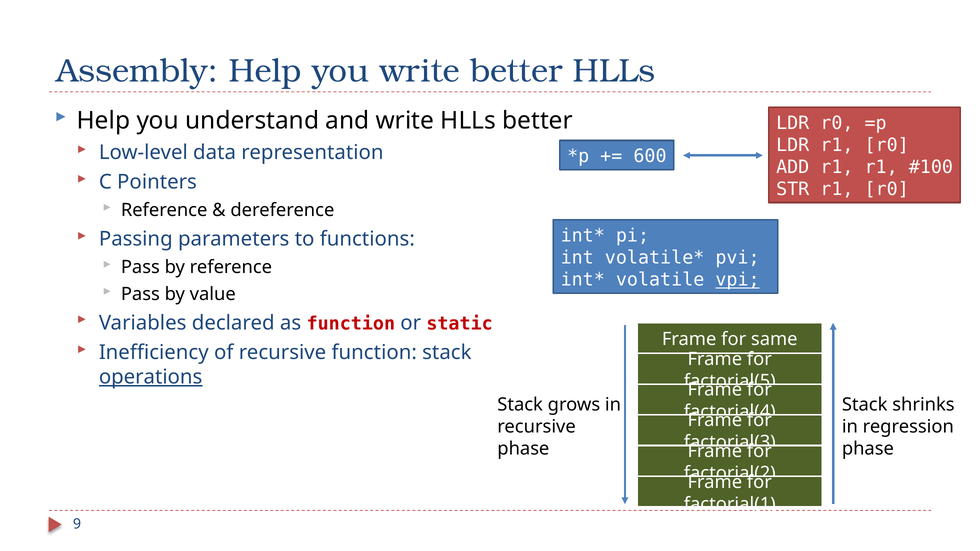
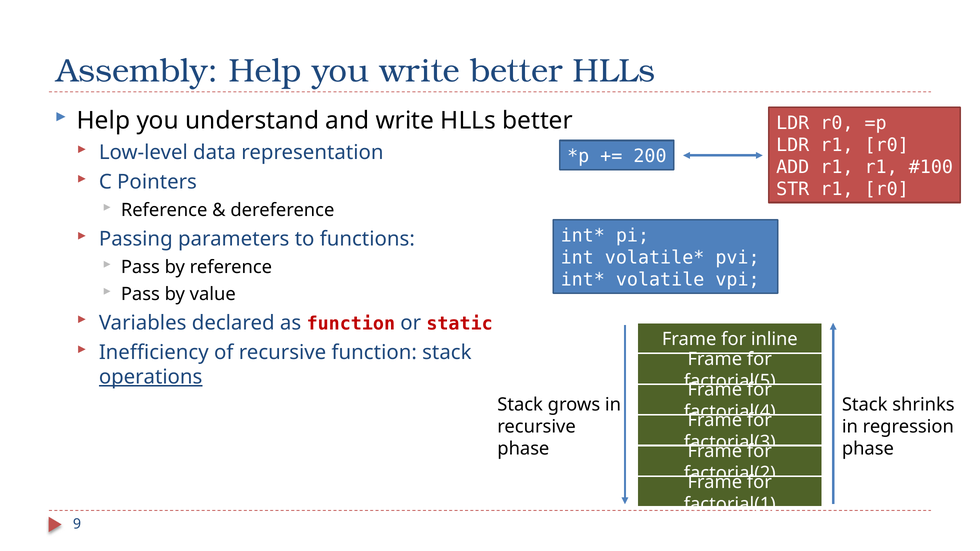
600: 600 -> 200
vpi underline: present -> none
same: same -> inline
